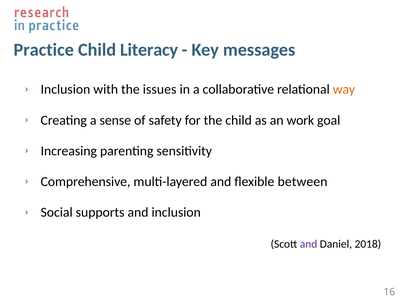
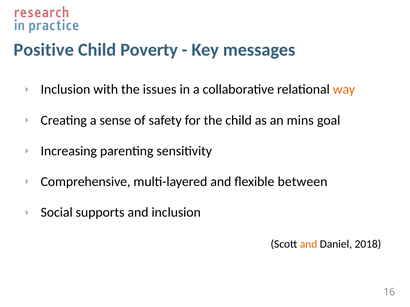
Practice: Practice -> Positive
Literacy: Literacy -> Poverty
work: work -> mins
and at (309, 245) colour: purple -> orange
